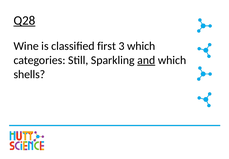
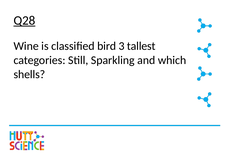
first: first -> bird
3 which: which -> tallest
and underline: present -> none
